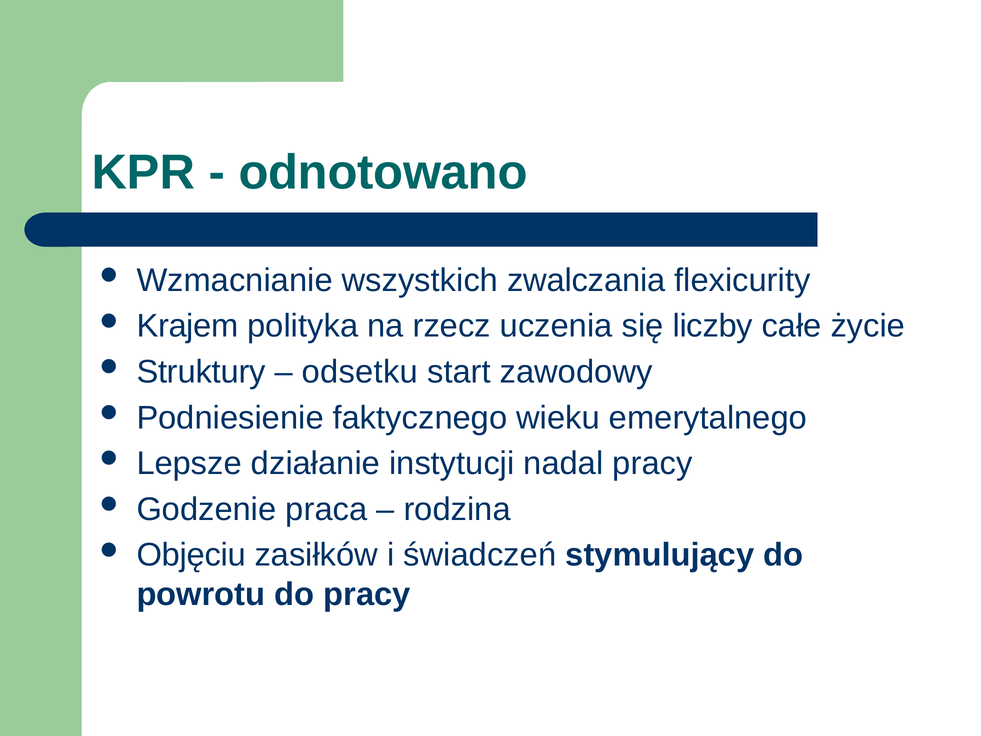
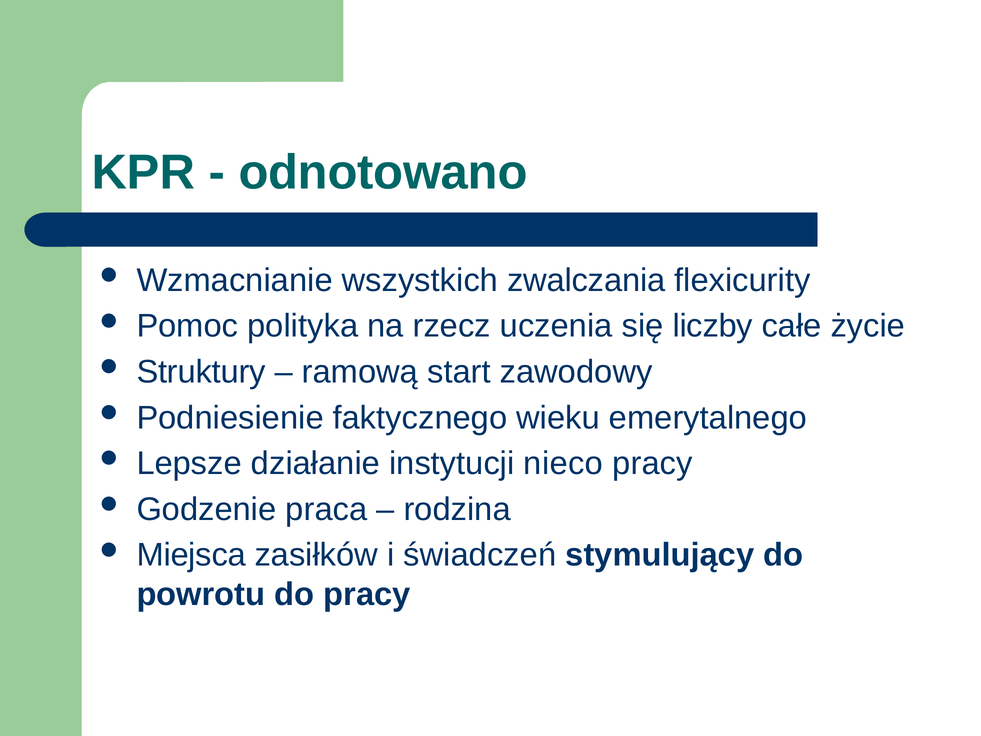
Krajem: Krajem -> Pomoc
odsetku: odsetku -> ramową
nadal: nadal -> nieco
Objęciu: Objęciu -> Miejsca
